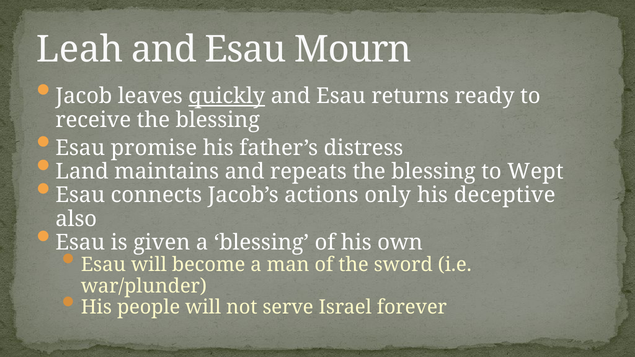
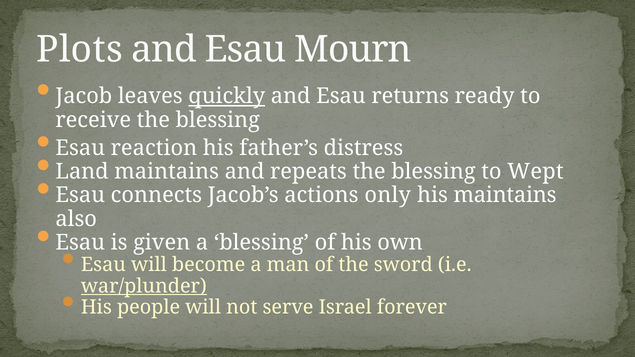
Leah: Leah -> Plots
promise: promise -> reaction
his deceptive: deceptive -> maintains
war/plunder underline: none -> present
